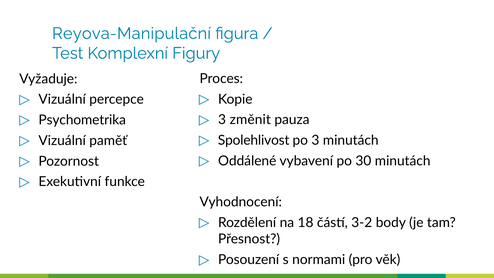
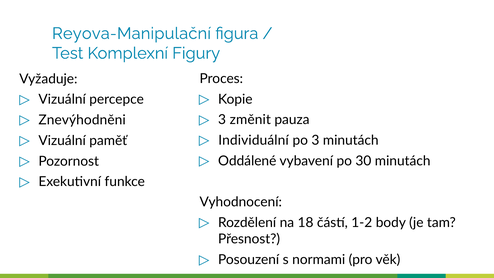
Psychometrika: Psychometrika -> Znevýhodněni
Spolehlivost: Spolehlivost -> Individuální
3-2: 3-2 -> 1-2
